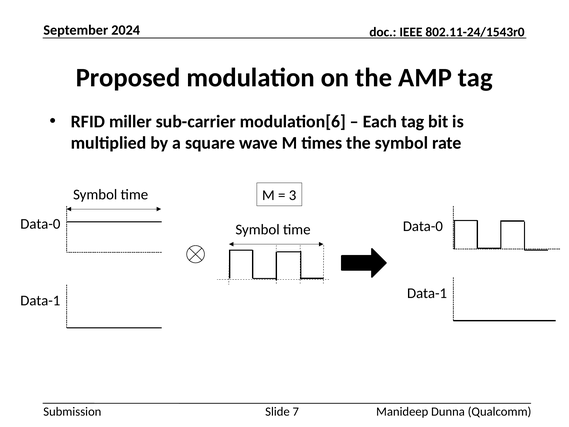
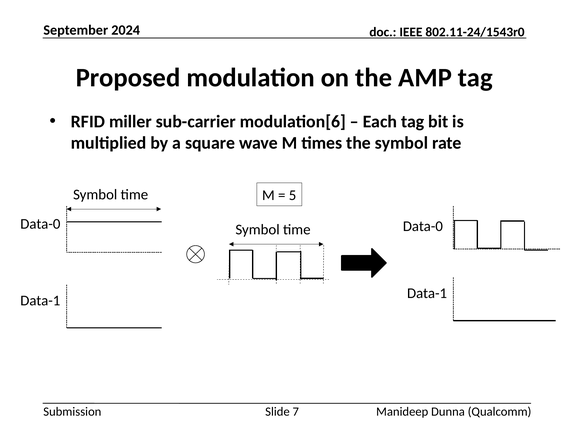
3: 3 -> 5
